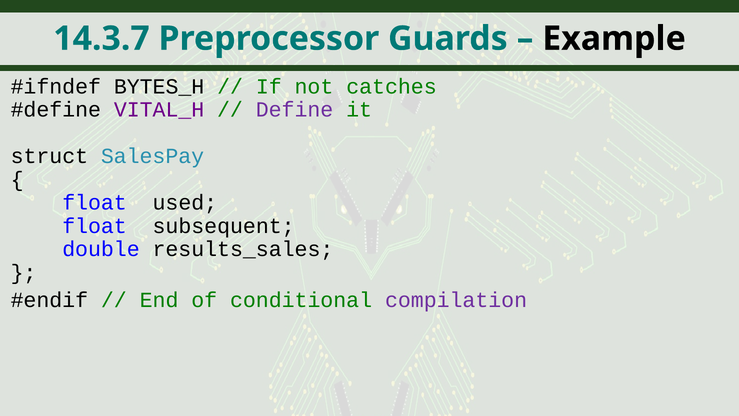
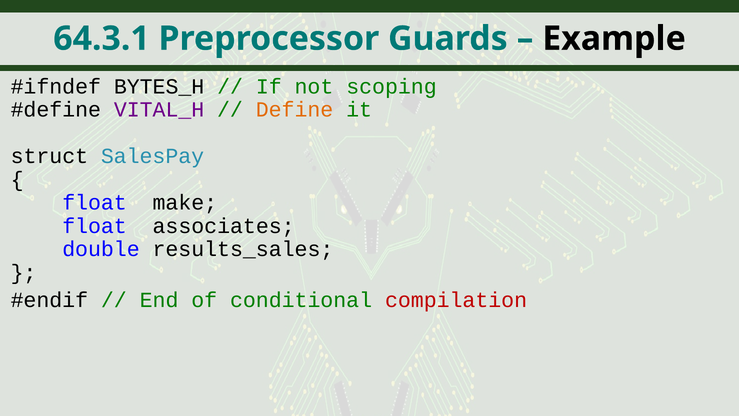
14.3.7: 14.3.7 -> 64.3.1
catches: catches -> scoping
Define colour: purple -> orange
used: used -> make
subsequent: subsequent -> associates
compilation colour: purple -> red
